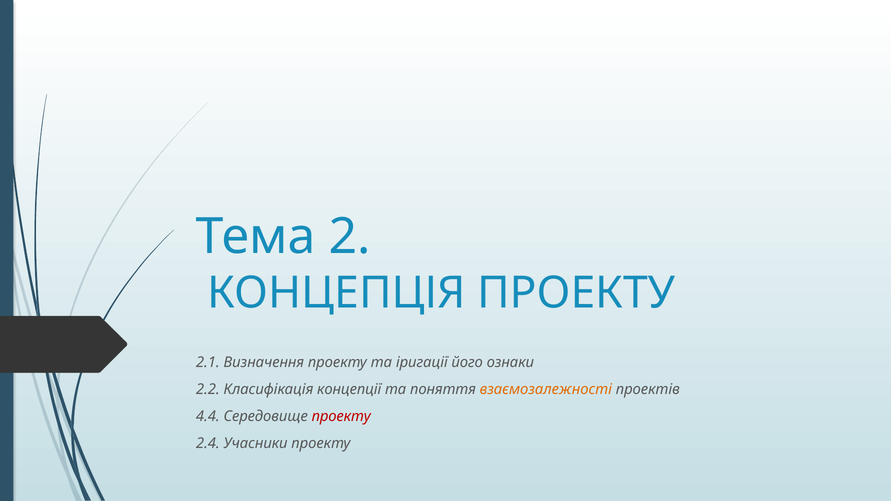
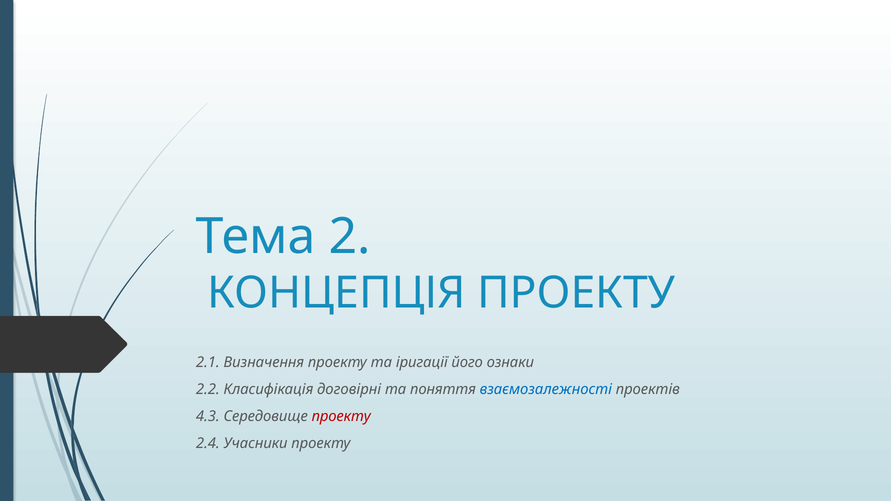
концепції: концепції -> договірні
взаємозалежності colour: orange -> blue
4.4: 4.4 -> 4.3
